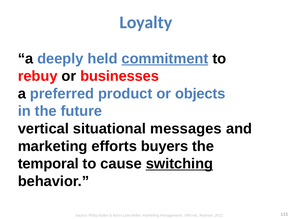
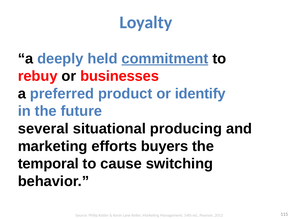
objects: objects -> identify
vertical: vertical -> several
messages: messages -> producing
switching underline: present -> none
